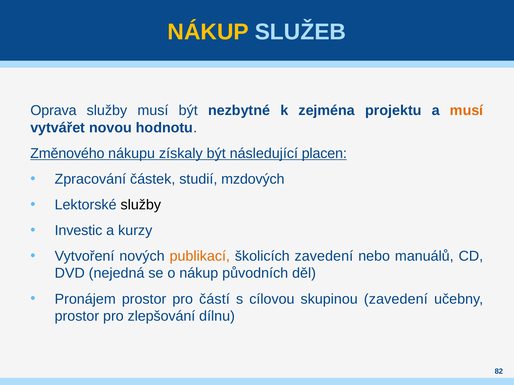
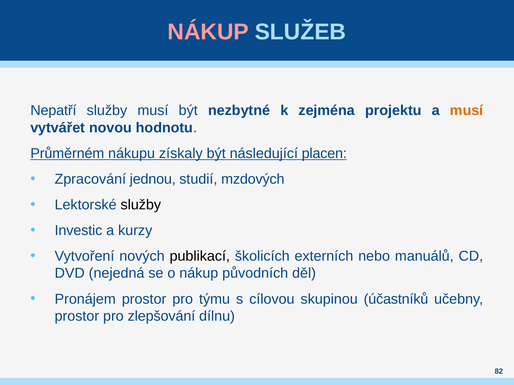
NÁKUP at (208, 32) colour: yellow -> pink
Oprava: Oprava -> Nepatří
Změnového: Změnového -> Průměrném
částek: částek -> jednou
publikací colour: orange -> black
školicích zavedení: zavedení -> externích
částí: částí -> týmu
skupinou zavedení: zavedení -> účastníků
